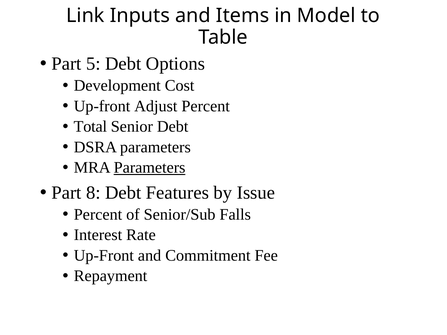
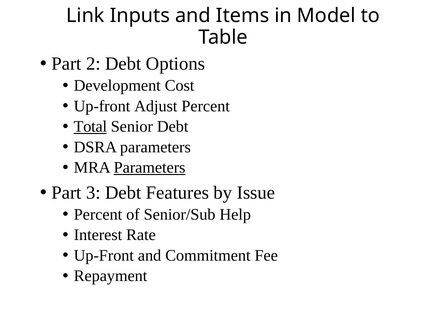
5: 5 -> 2
Total underline: none -> present
8: 8 -> 3
Falls: Falls -> Help
